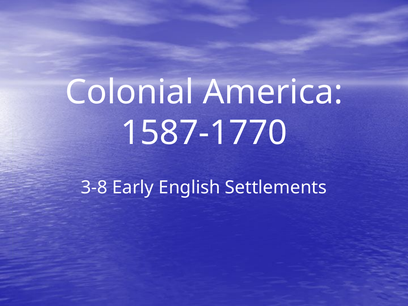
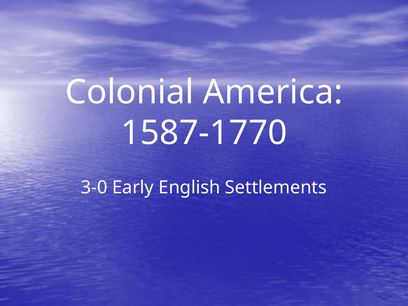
3-8: 3-8 -> 3-0
